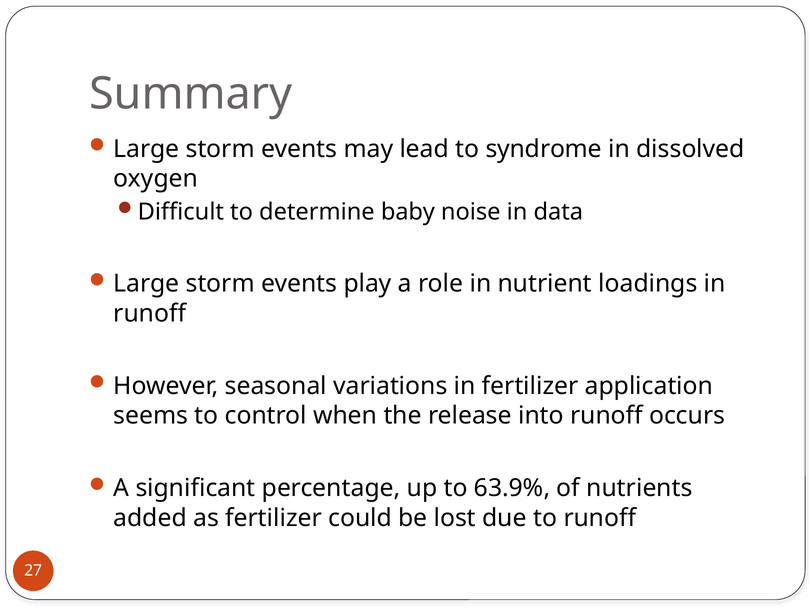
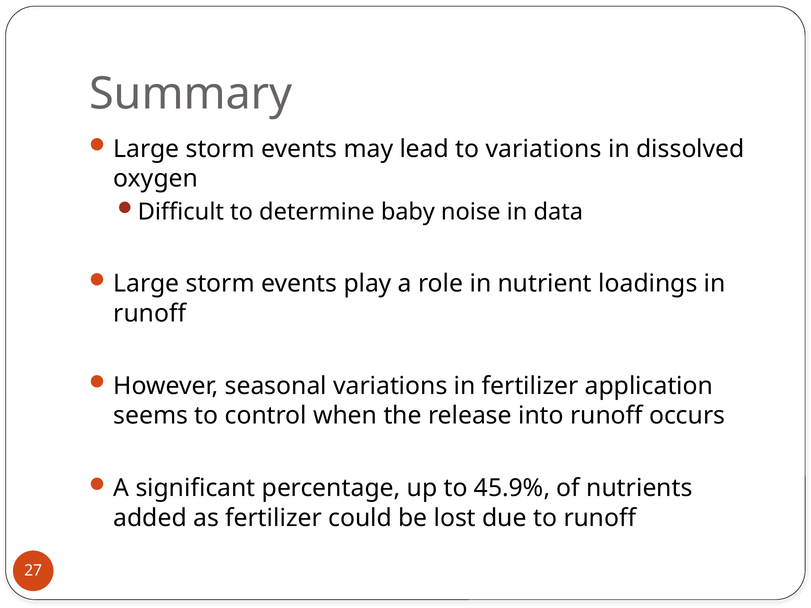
to syndrome: syndrome -> variations
63.9%: 63.9% -> 45.9%
